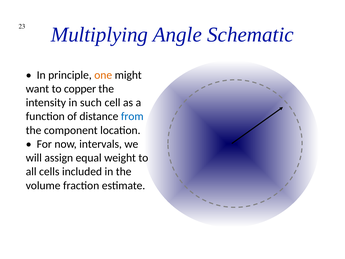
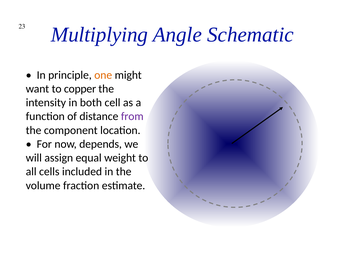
such: such -> both
from colour: blue -> purple
intervals: intervals -> depends
